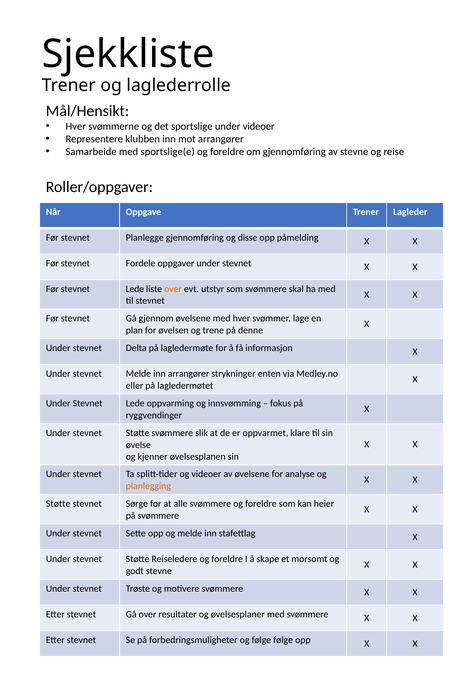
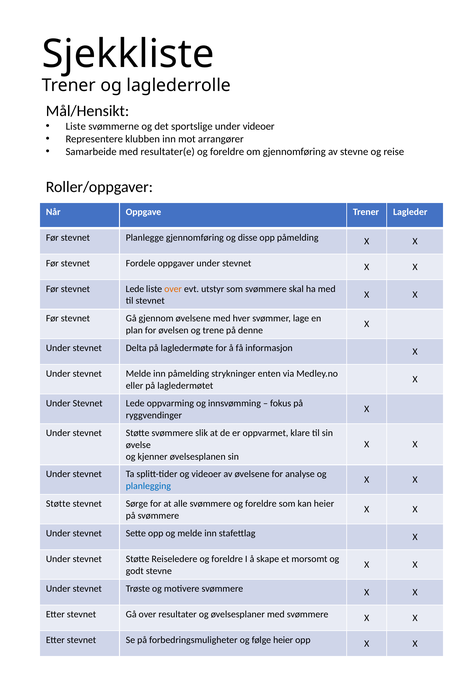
Hver at (76, 126): Hver -> Liste
sportslige(e: sportslige(e -> resultater(e
inn arrangører: arrangører -> påmelding
planlegging colour: orange -> blue
følge følge: følge -> heier
